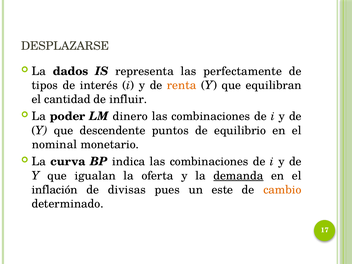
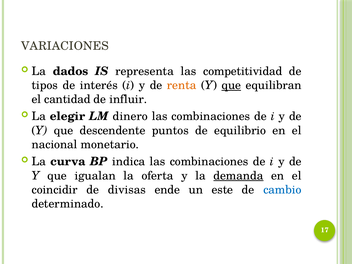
DESPLAZARSE: DESPLAZARSE -> VARIACIONES
perfectamente: perfectamente -> competitividad
que at (231, 85) underline: none -> present
poder: poder -> elegir
nominal: nominal -> nacional
inflación: inflación -> coincidir
pues: pues -> ende
cambio colour: orange -> blue
